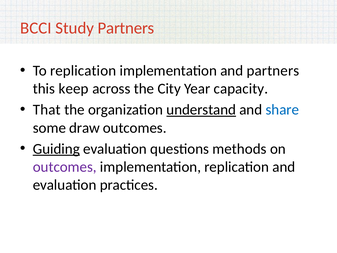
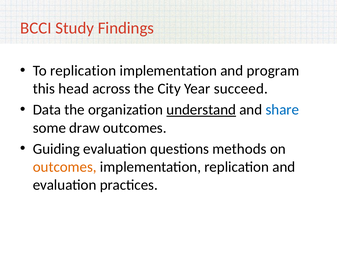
Study Partners: Partners -> Findings
and partners: partners -> program
keep: keep -> head
capacity: capacity -> succeed
That: That -> Data
Guiding underline: present -> none
outcomes at (65, 167) colour: purple -> orange
